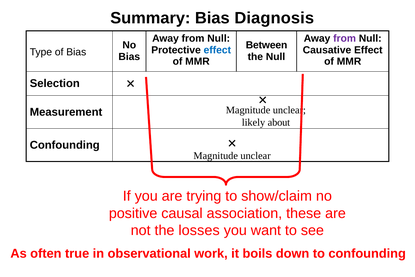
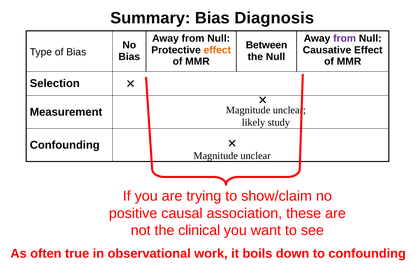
effect at (217, 50) colour: blue -> orange
about: about -> study
losses: losses -> clinical
